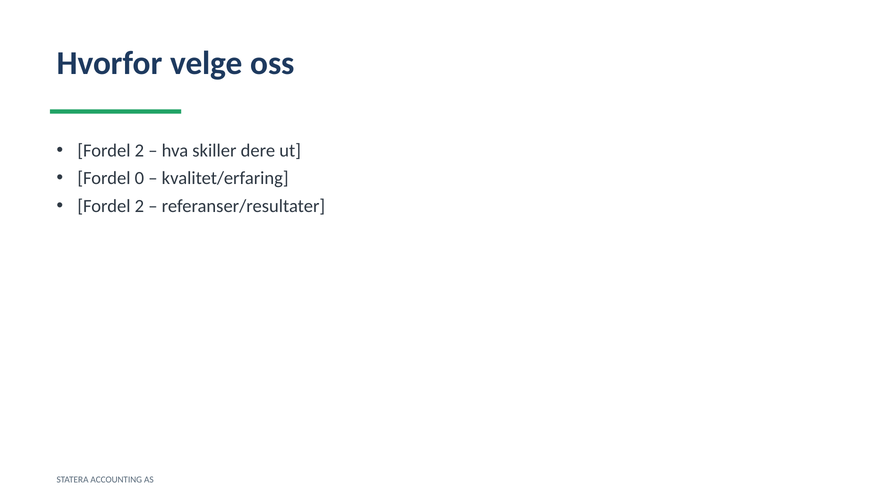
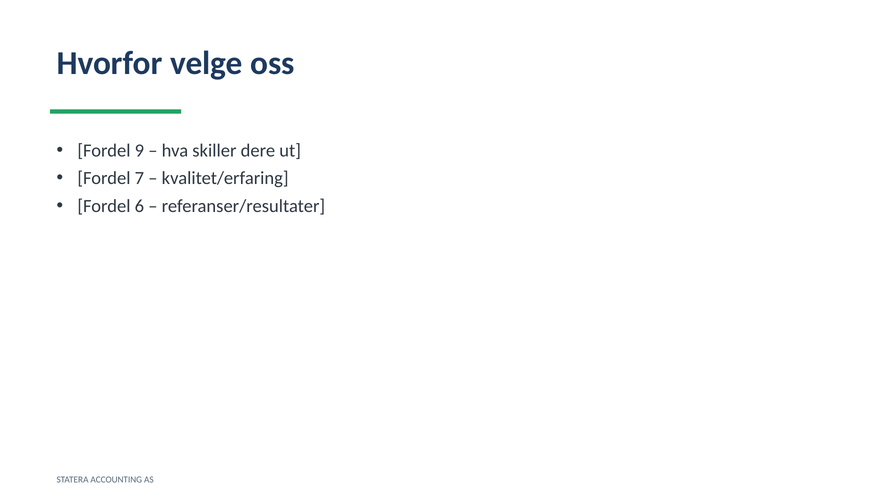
2 at (139, 151): 2 -> 9
0: 0 -> 7
2 at (139, 206): 2 -> 6
